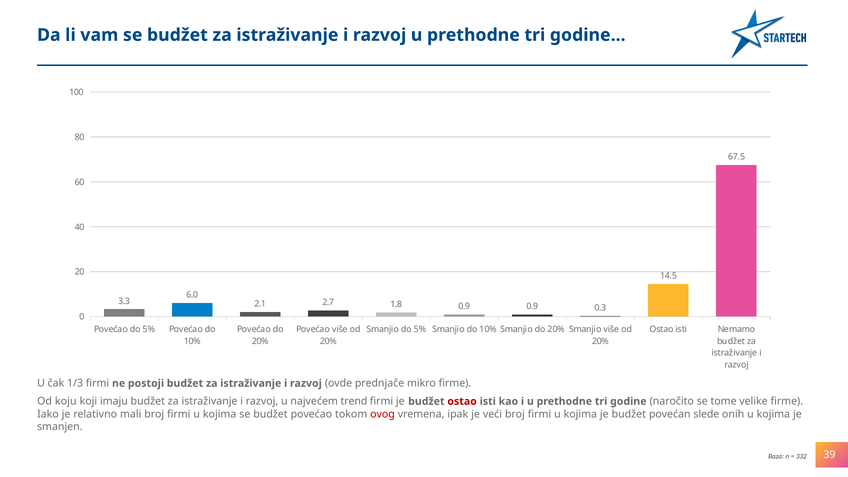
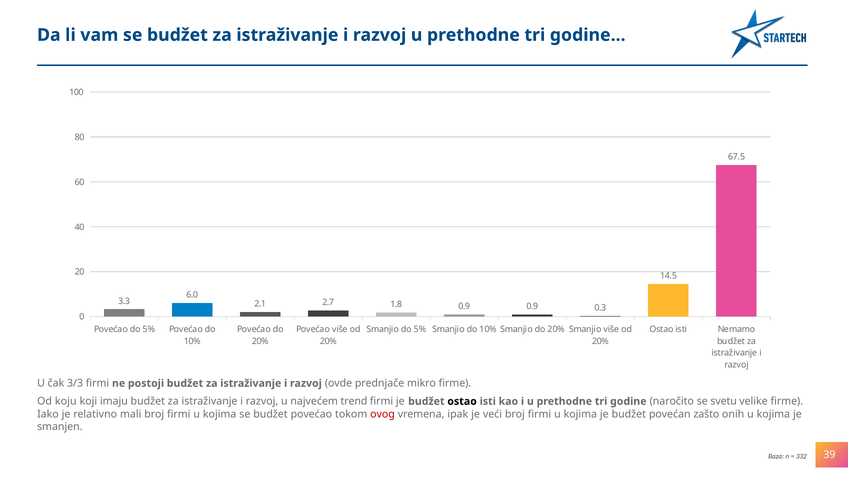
1/3: 1/3 -> 3/3
ostao at (462, 401) colour: red -> black
tome: tome -> svetu
slede: slede -> zašto
